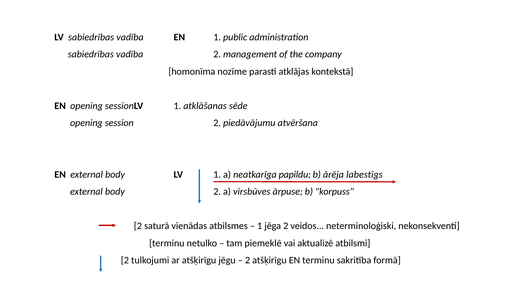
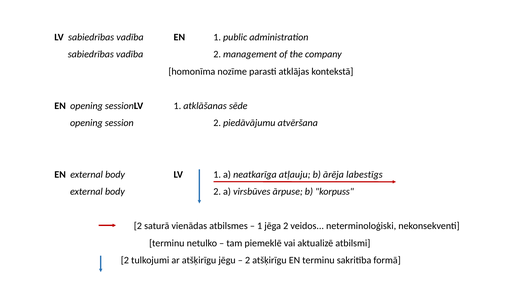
papildu: papildu -> atļauju
